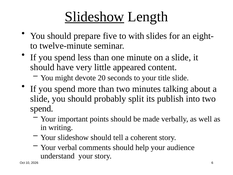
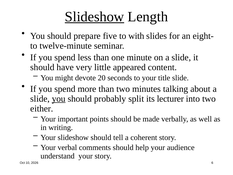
you at (59, 99) underline: none -> present
publish: publish -> lecturer
spend at (42, 108): spend -> either
